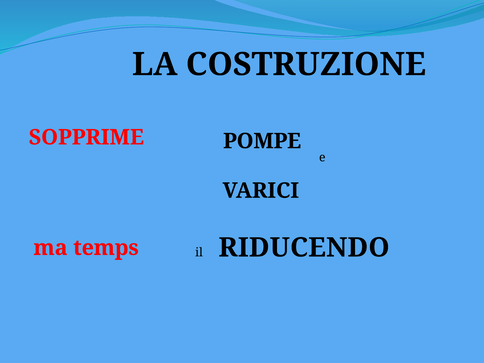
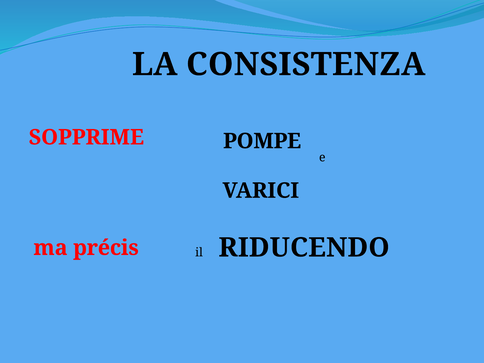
COSTRUZIONE: COSTRUZIONE -> CONSISTENZA
temps: temps -> précis
